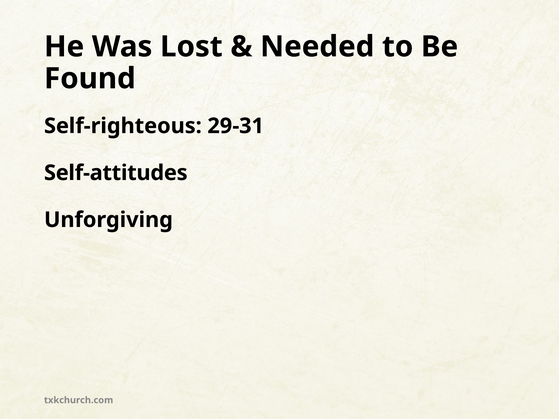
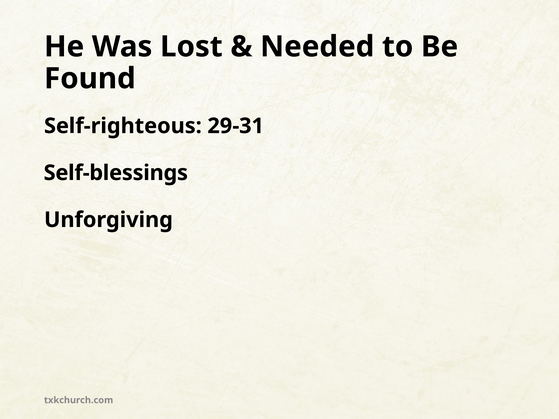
Self-attitudes: Self-attitudes -> Self-blessings
